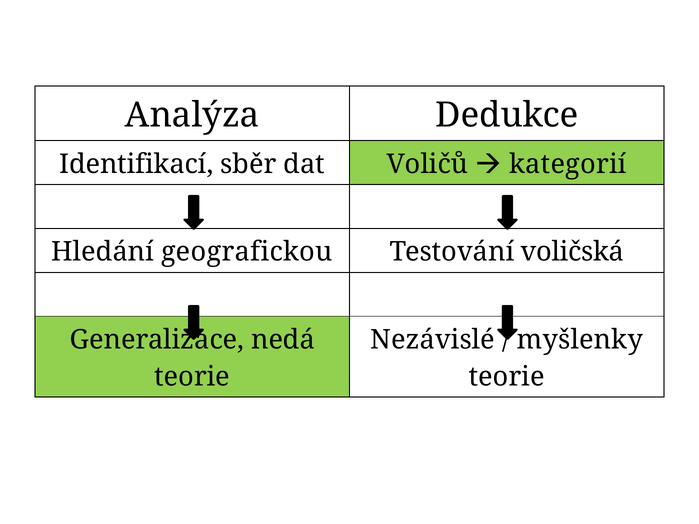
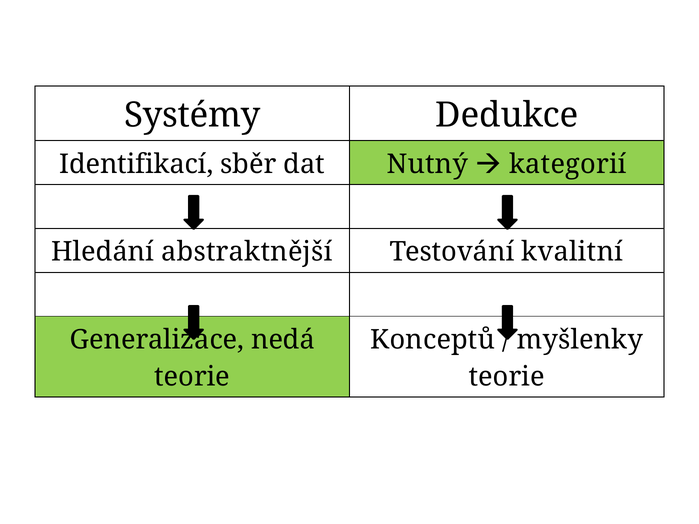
Analýza: Analýza -> Systémy
Voličů: Voličů -> Nutný
geografickou: geografickou -> abstraktnější
voličská: voličská -> kvalitní
Nezávislé: Nezávislé -> Konceptů
